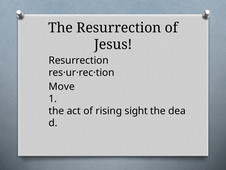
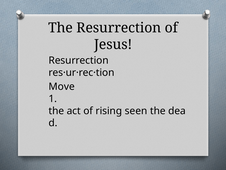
sight: sight -> seen
